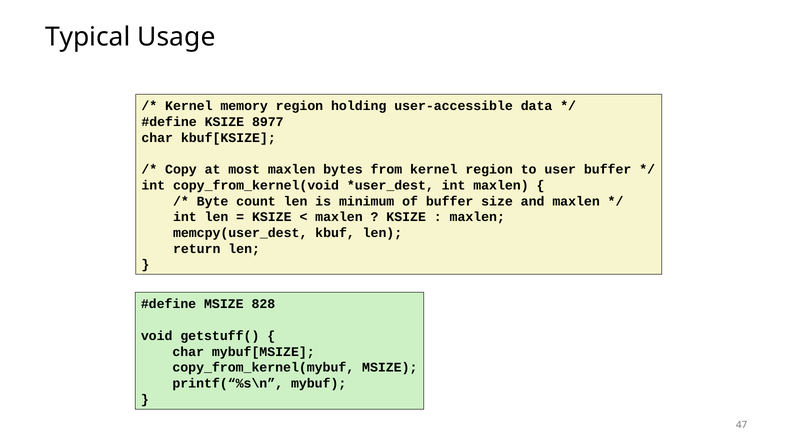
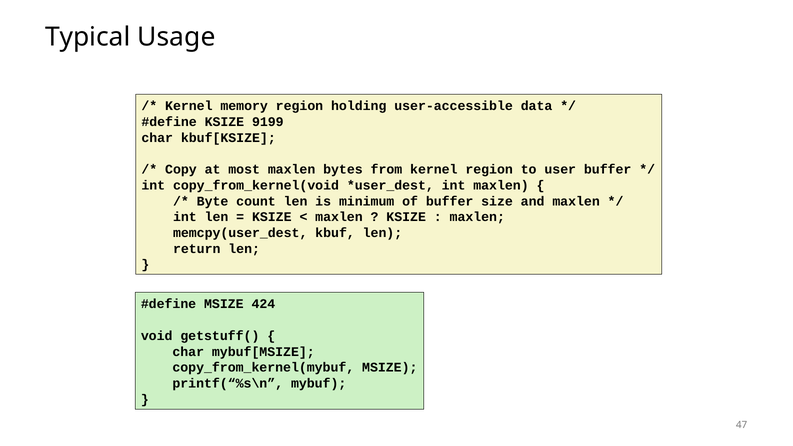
8977: 8977 -> 9199
828: 828 -> 424
